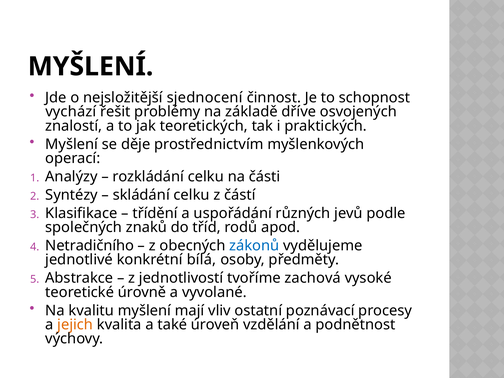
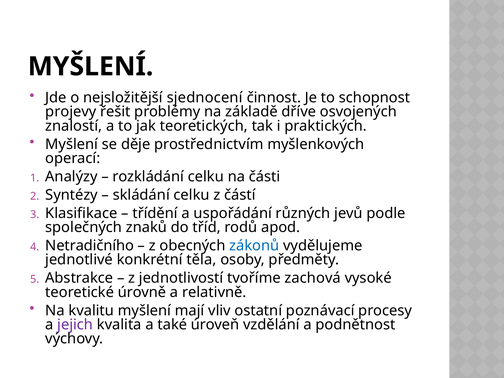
vychází: vychází -> projevy
bílá: bílá -> těla
vyvolané: vyvolané -> relativně
jejich colour: orange -> purple
